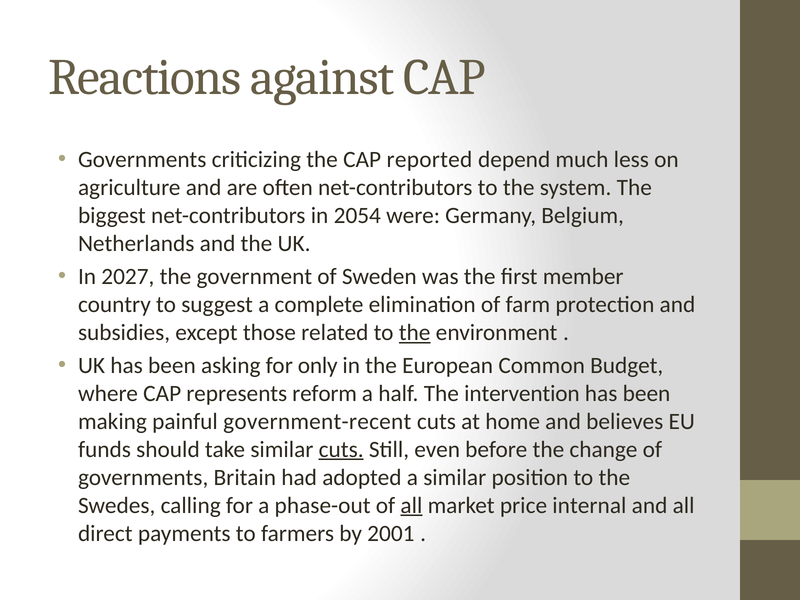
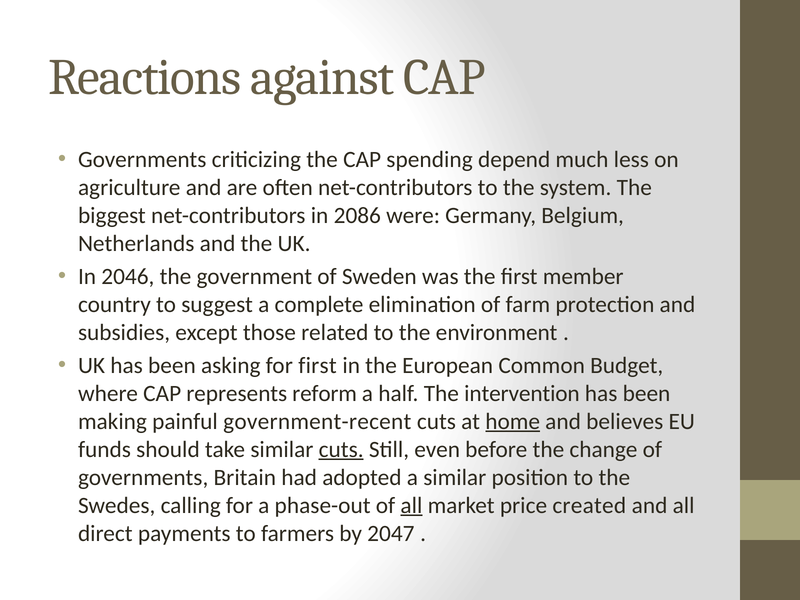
reported: reported -> spending
2054: 2054 -> 2086
2027: 2027 -> 2046
the at (415, 333) underline: present -> none
for only: only -> first
home underline: none -> present
internal: internal -> created
2001: 2001 -> 2047
